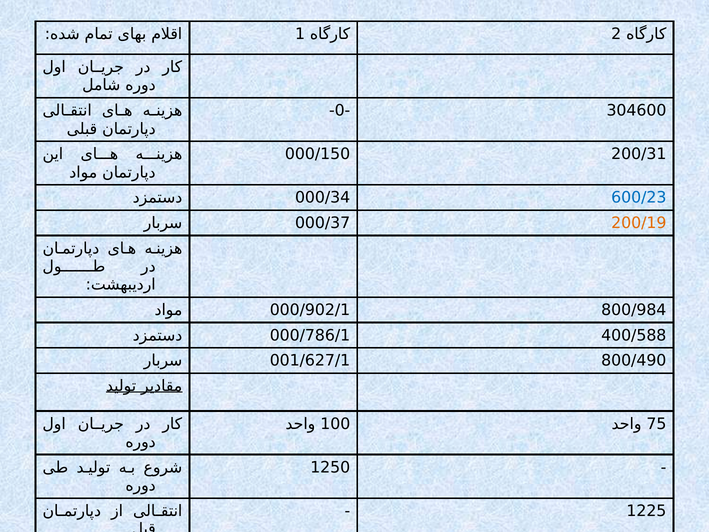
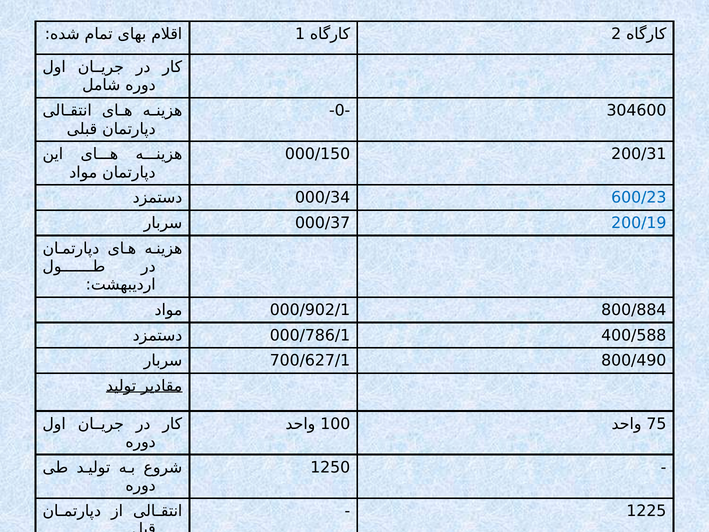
200/19 colour: orange -> blue
800/984: 800/984 -> 800/884
001/627/1: 001/627/1 -> 700/627/1
